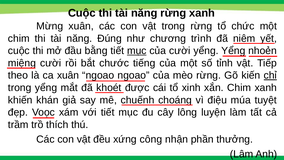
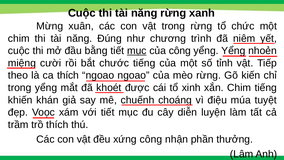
của cười: cười -> công
ca xuân: xuân -> thích
chỉ underline: present -> none
Chim xanh: xanh -> tiếng
lông: lông -> diễn
